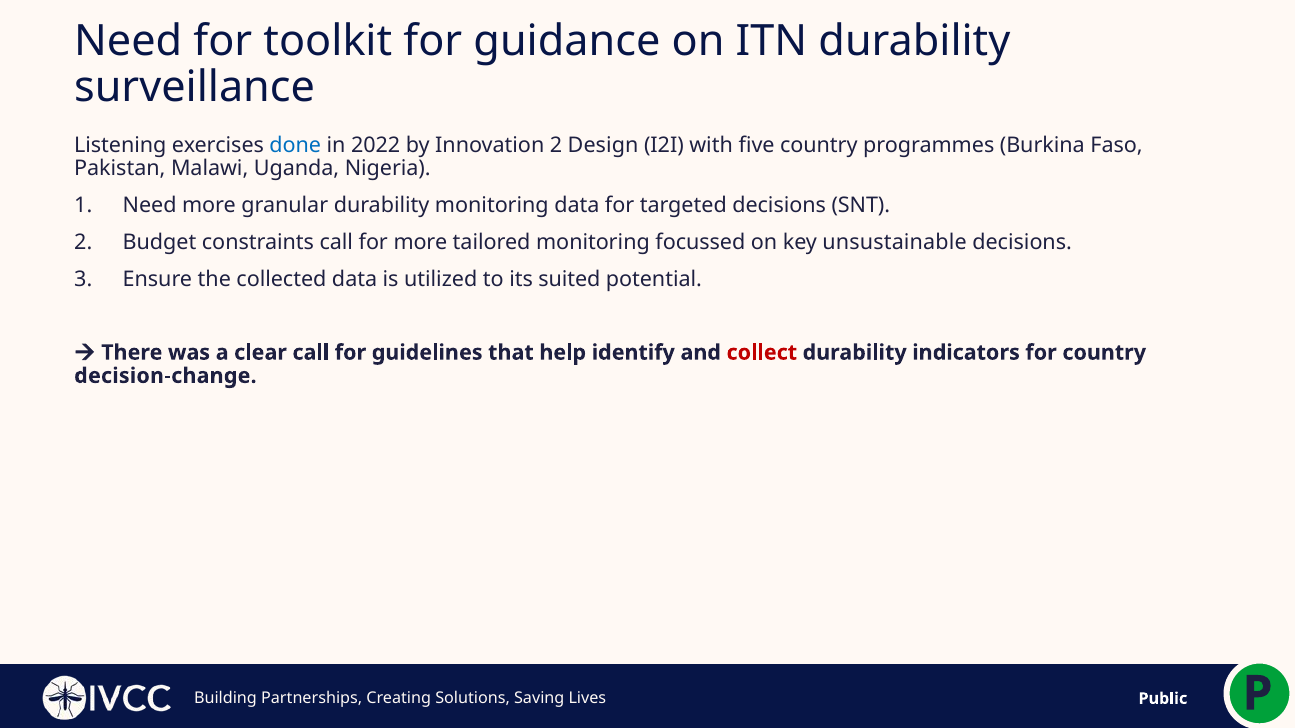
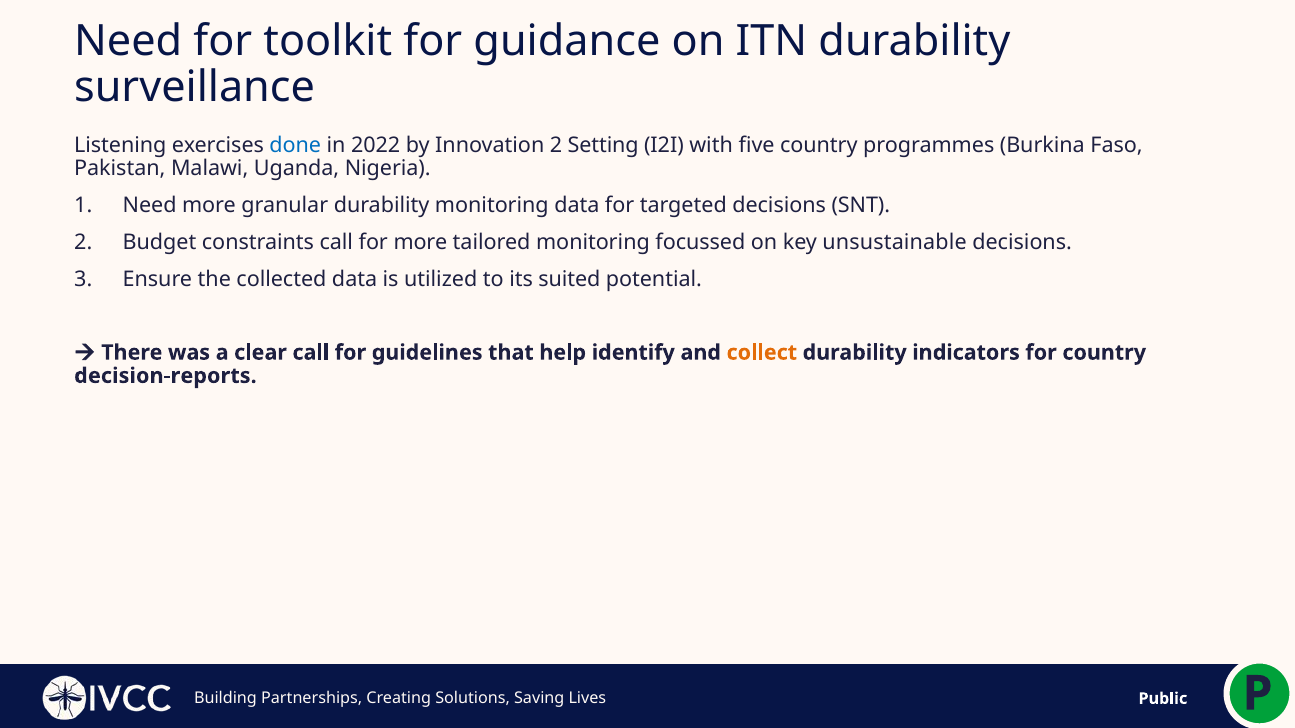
Design: Design -> Setting
collect colour: red -> orange
decision-change: decision-change -> decision-reports
